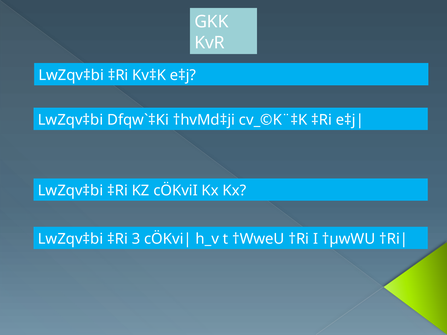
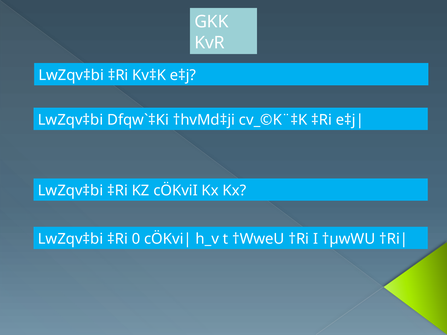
3: 3 -> 0
